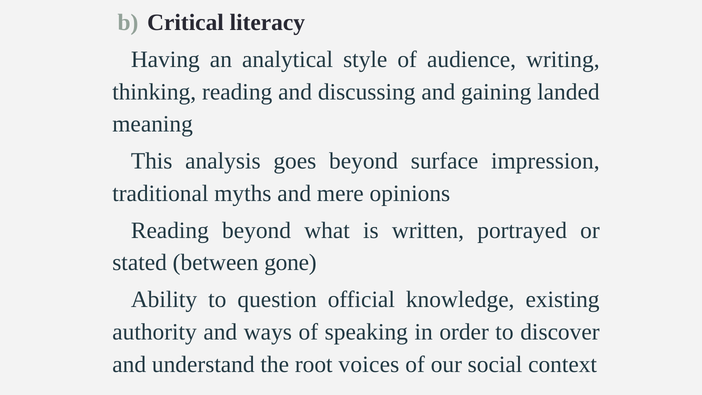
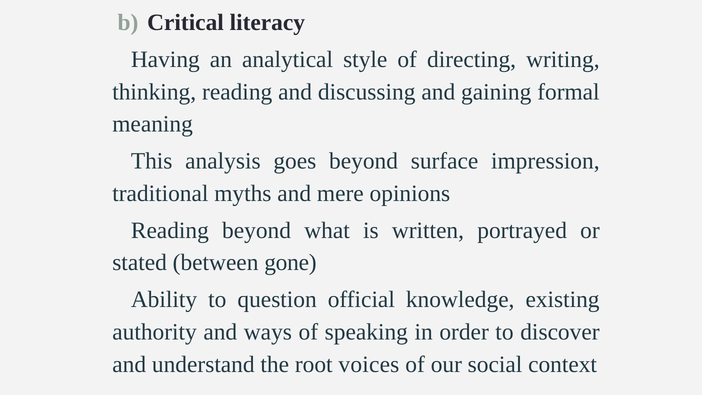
audience: audience -> directing
landed: landed -> formal
